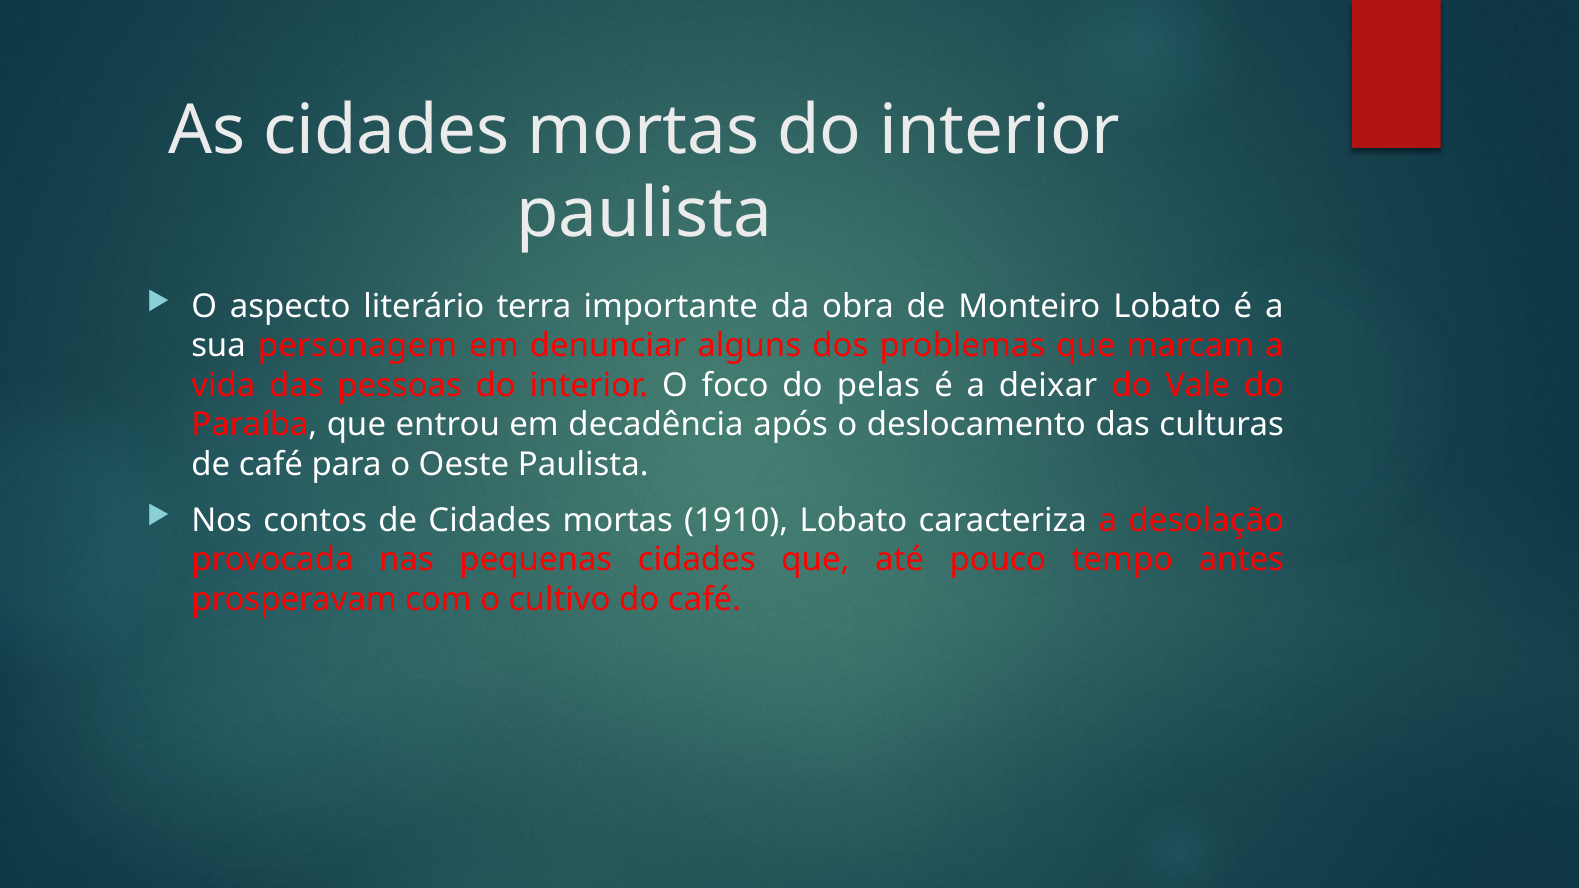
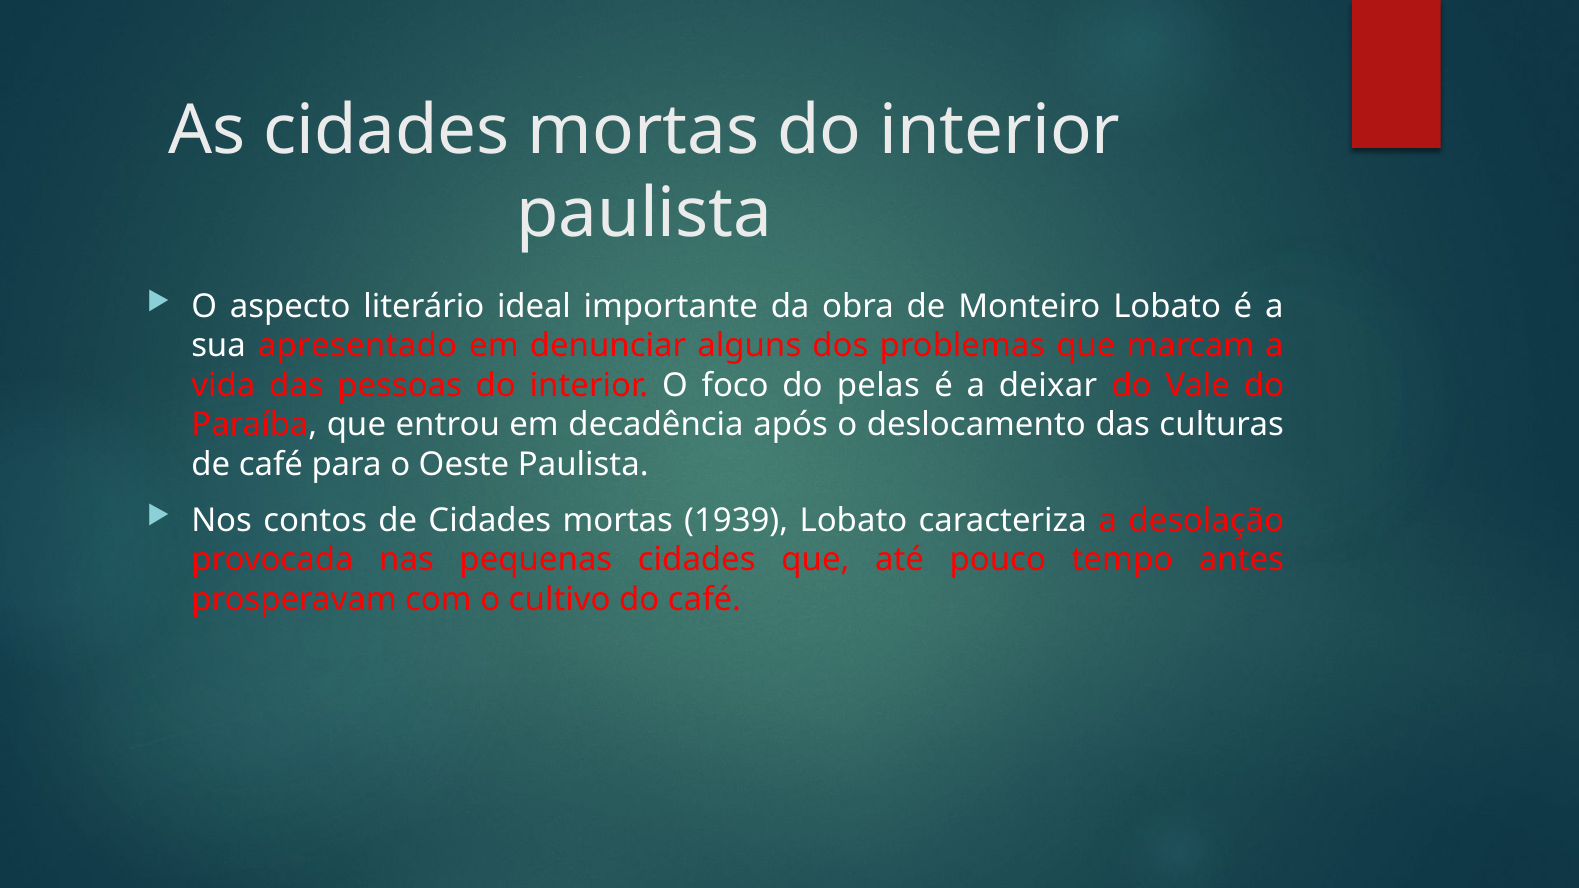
terra: terra -> ideal
personagem: personagem -> apresentado
1910: 1910 -> 1939
